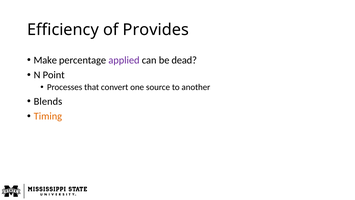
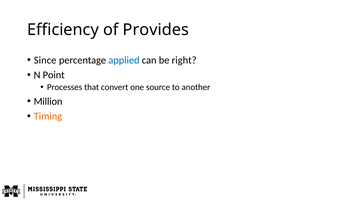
Make: Make -> Since
applied colour: purple -> blue
dead: dead -> right
Blends: Blends -> Million
